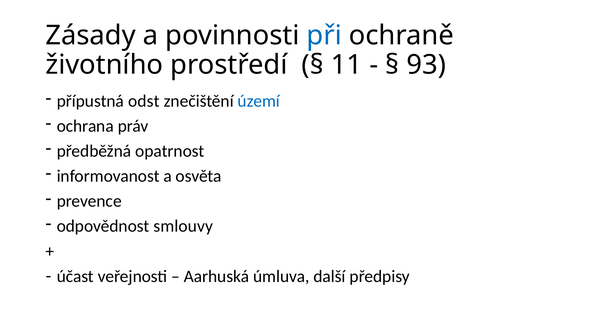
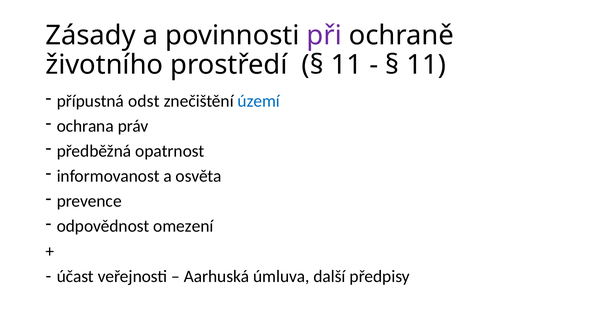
při colour: blue -> purple
93 at (426, 65): 93 -> 11
smlouvy: smlouvy -> omezení
